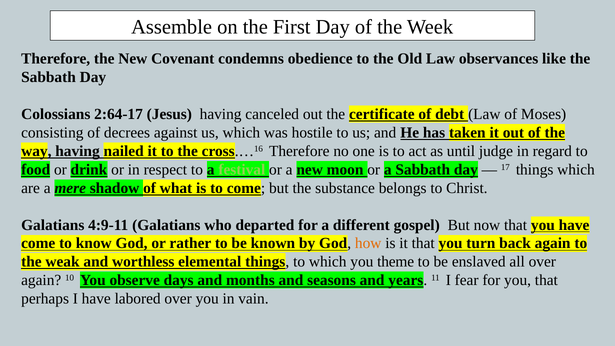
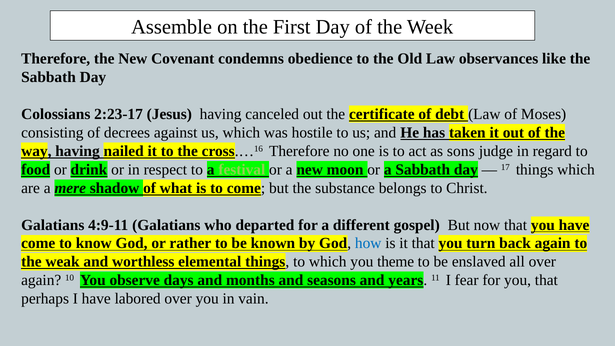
2:64-17: 2:64-17 -> 2:23-17
until: until -> sons
how colour: orange -> blue
